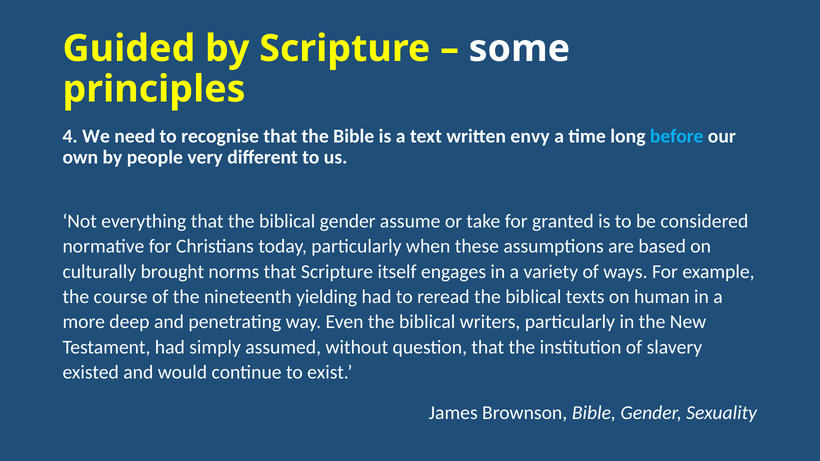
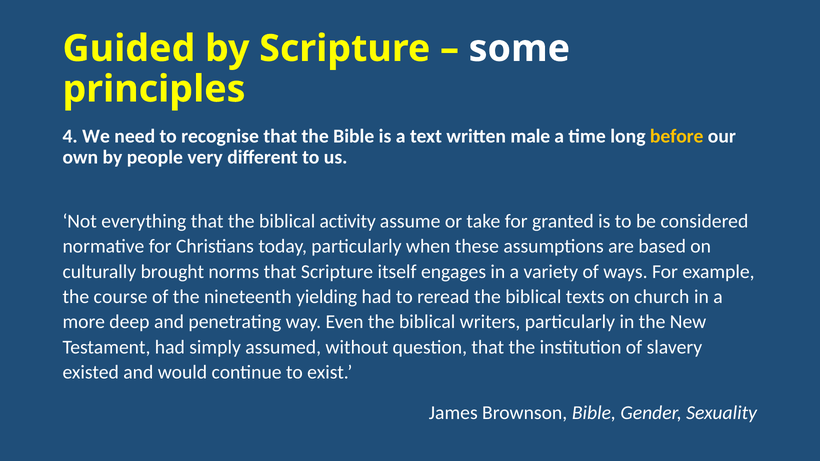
envy: envy -> male
before colour: light blue -> yellow
biblical gender: gender -> activity
human: human -> church
